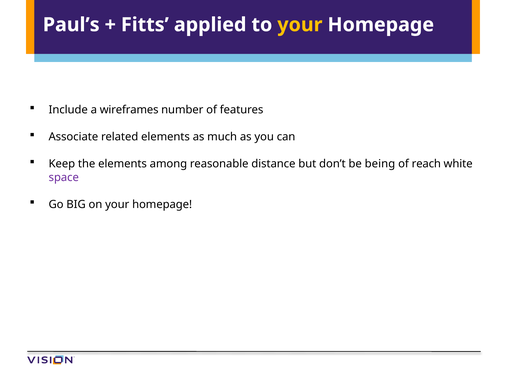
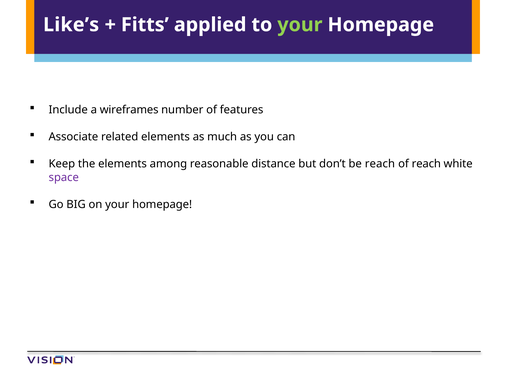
Paul’s: Paul’s -> Like’s
your at (300, 25) colour: yellow -> light green
be being: being -> reach
